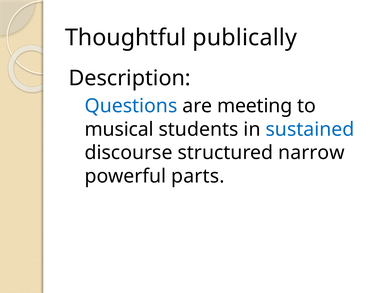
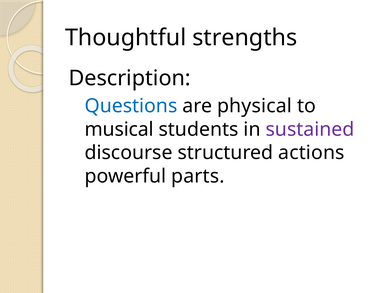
publically: publically -> strengths
meeting: meeting -> physical
sustained colour: blue -> purple
narrow: narrow -> actions
